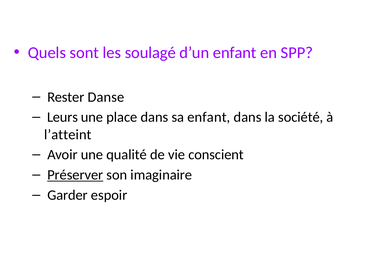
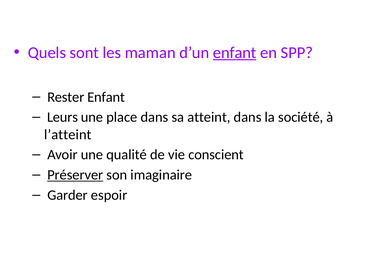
soulagé: soulagé -> maman
enfant at (235, 53) underline: none -> present
Rester Danse: Danse -> Enfant
sa enfant: enfant -> atteint
